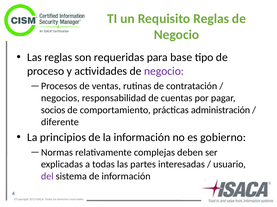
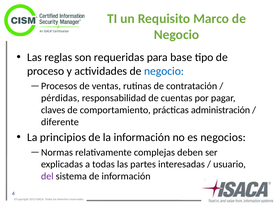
Requisito Reglas: Reglas -> Marco
negocio at (164, 71) colour: purple -> blue
negocios: negocios -> pérdidas
socios: socios -> claves
gobierno: gobierno -> negocios
